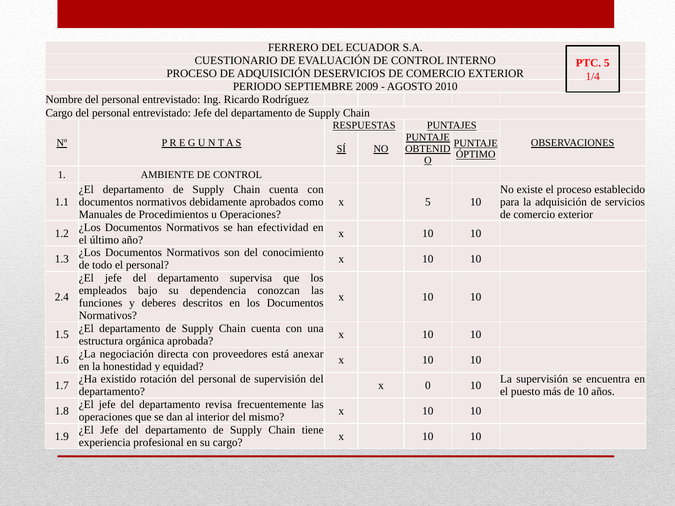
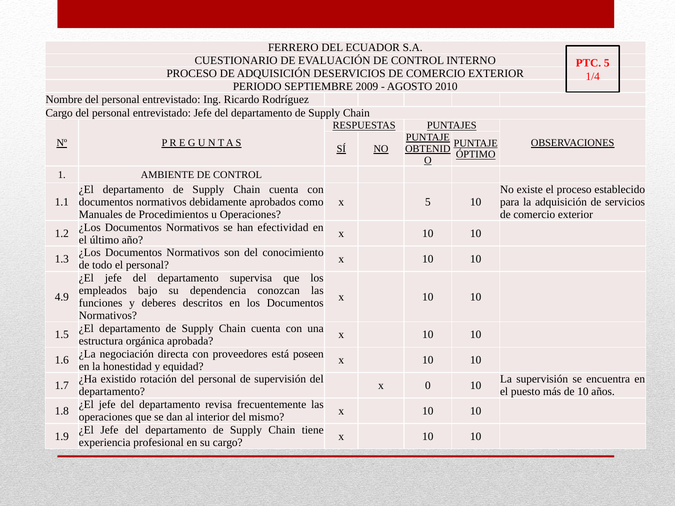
2.4: 2.4 -> 4.9
anexar: anexar -> poseen
